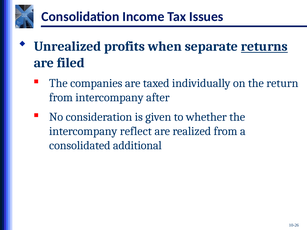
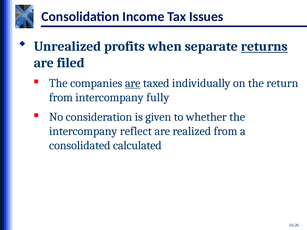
are at (133, 83) underline: none -> present
after: after -> fully
additional: additional -> calculated
